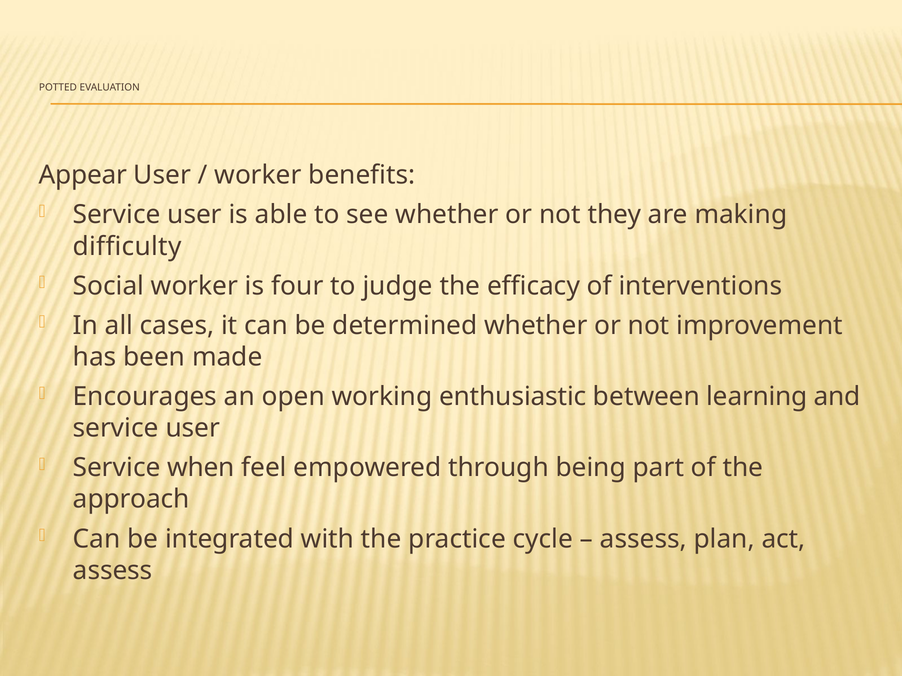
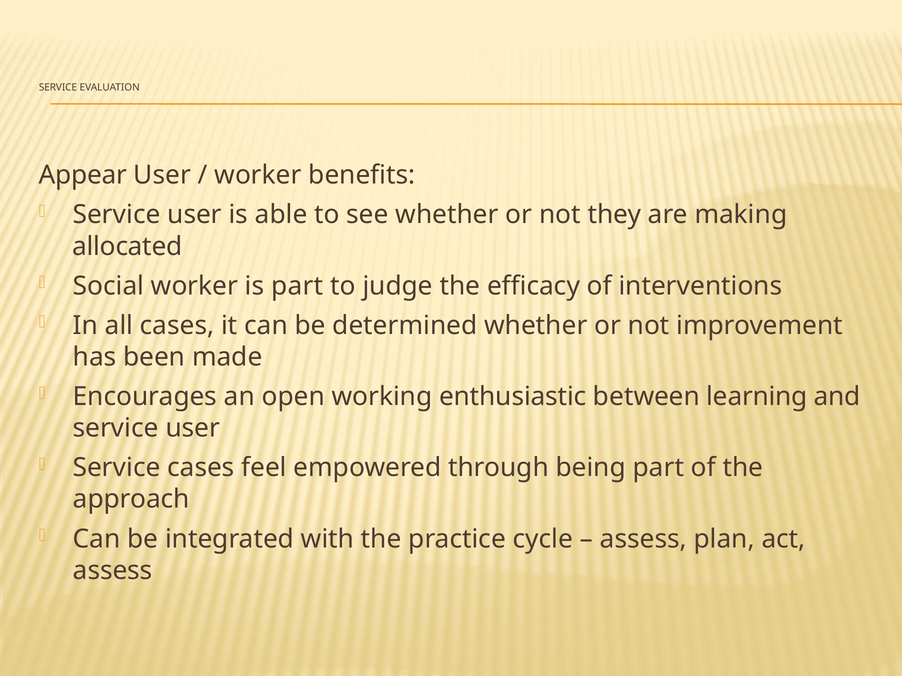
POTTED at (58, 88): POTTED -> SERVICE
difficulty: difficulty -> allocated
is four: four -> part
Service when: when -> cases
